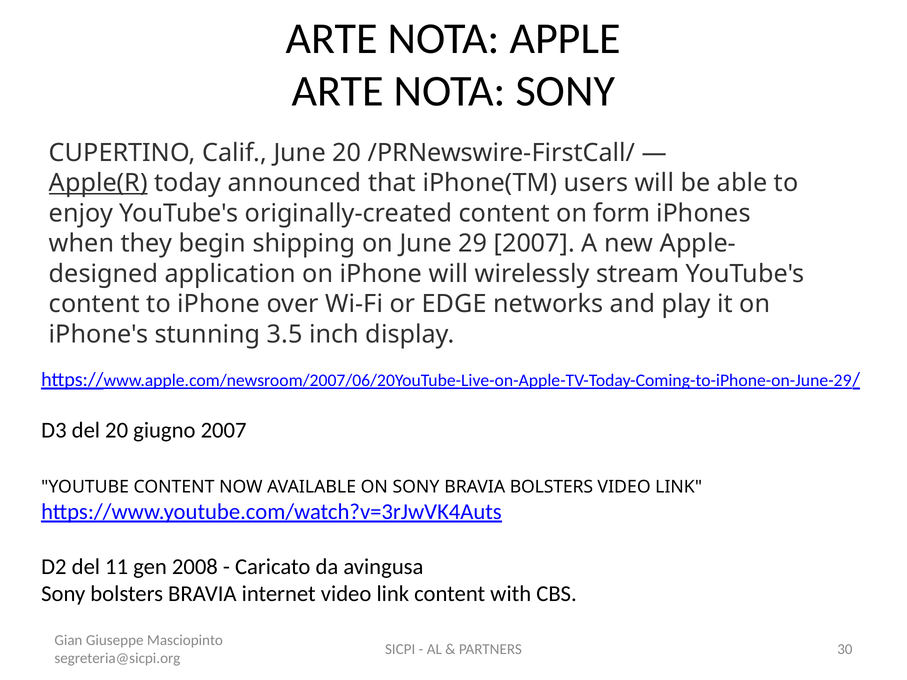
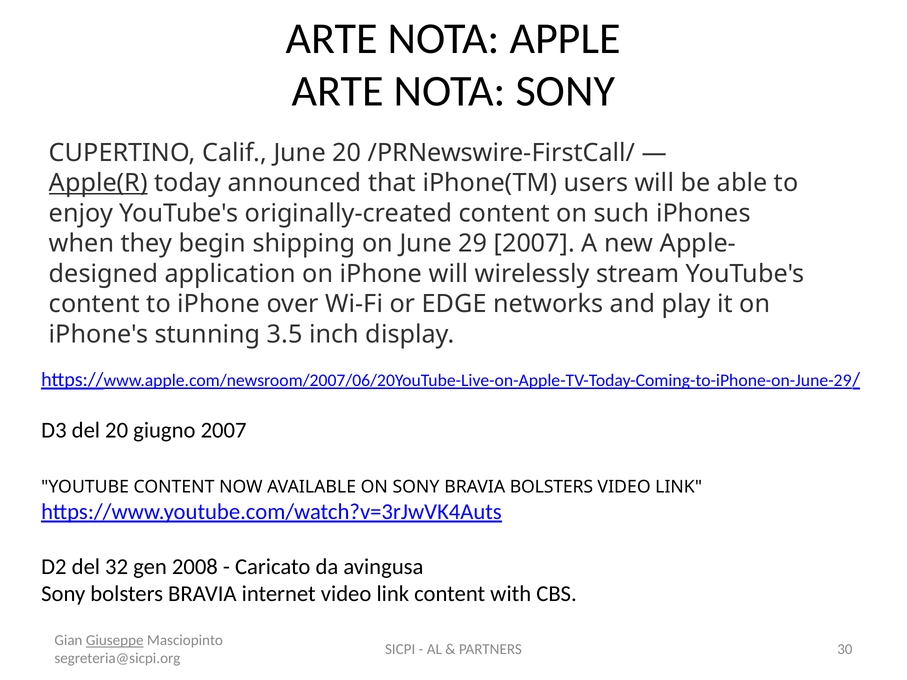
form: form -> such
11: 11 -> 32
Giuseppe underline: none -> present
